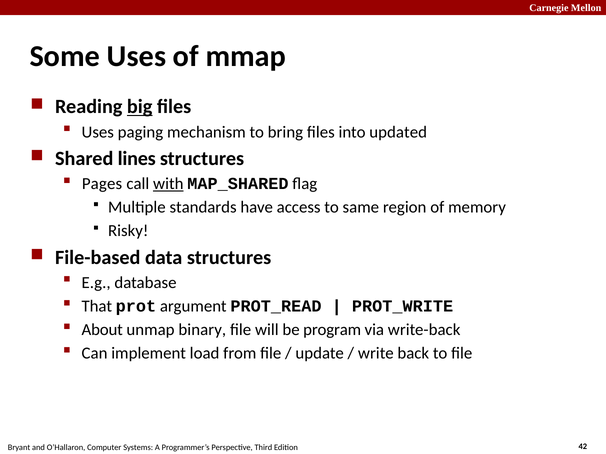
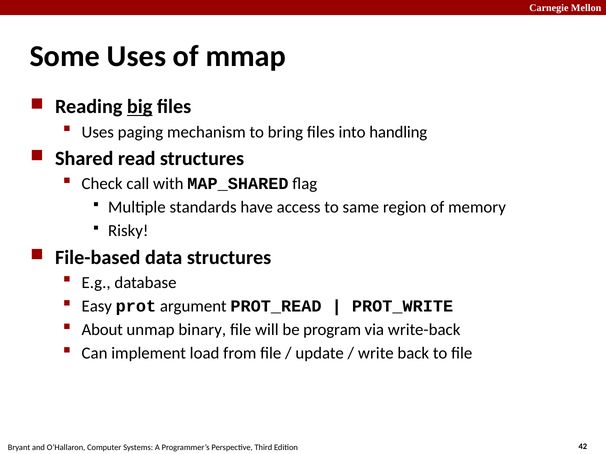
updated: updated -> handling
lines: lines -> read
Pages: Pages -> Check
with underline: present -> none
That: That -> Easy
